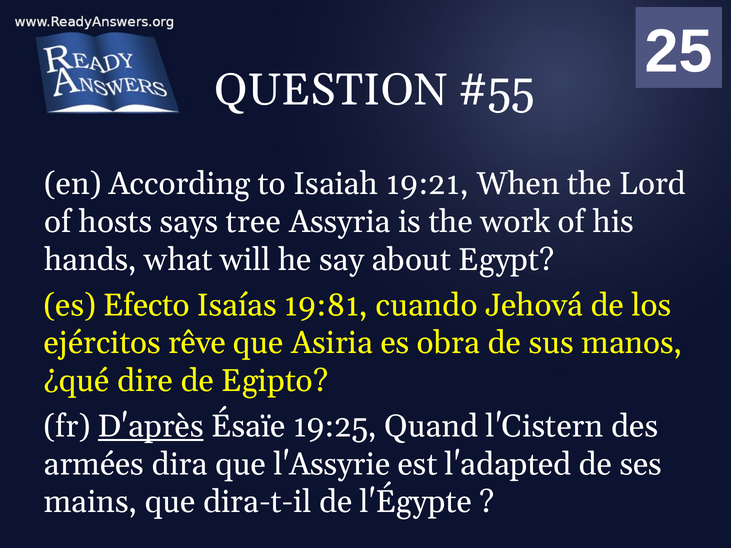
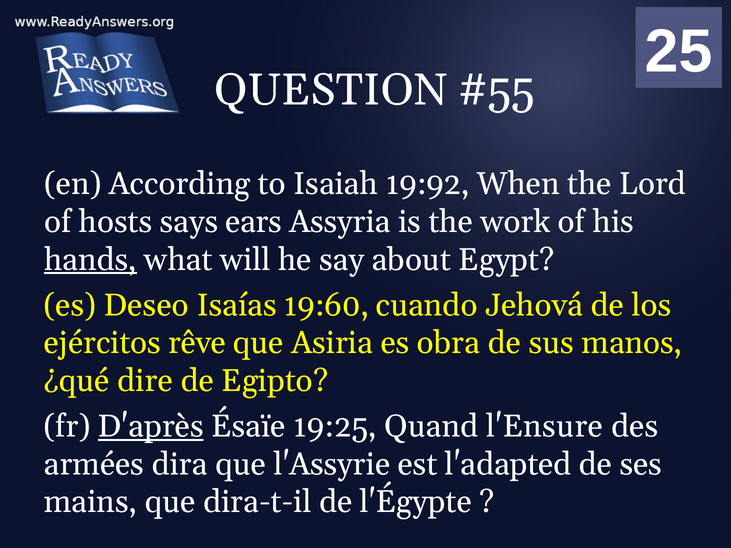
19:21: 19:21 -> 19:92
tree: tree -> ears
hands underline: none -> present
Efecto: Efecto -> Deseo
19:81: 19:81 -> 19:60
l'Cistern: l'Cistern -> l'Ensure
